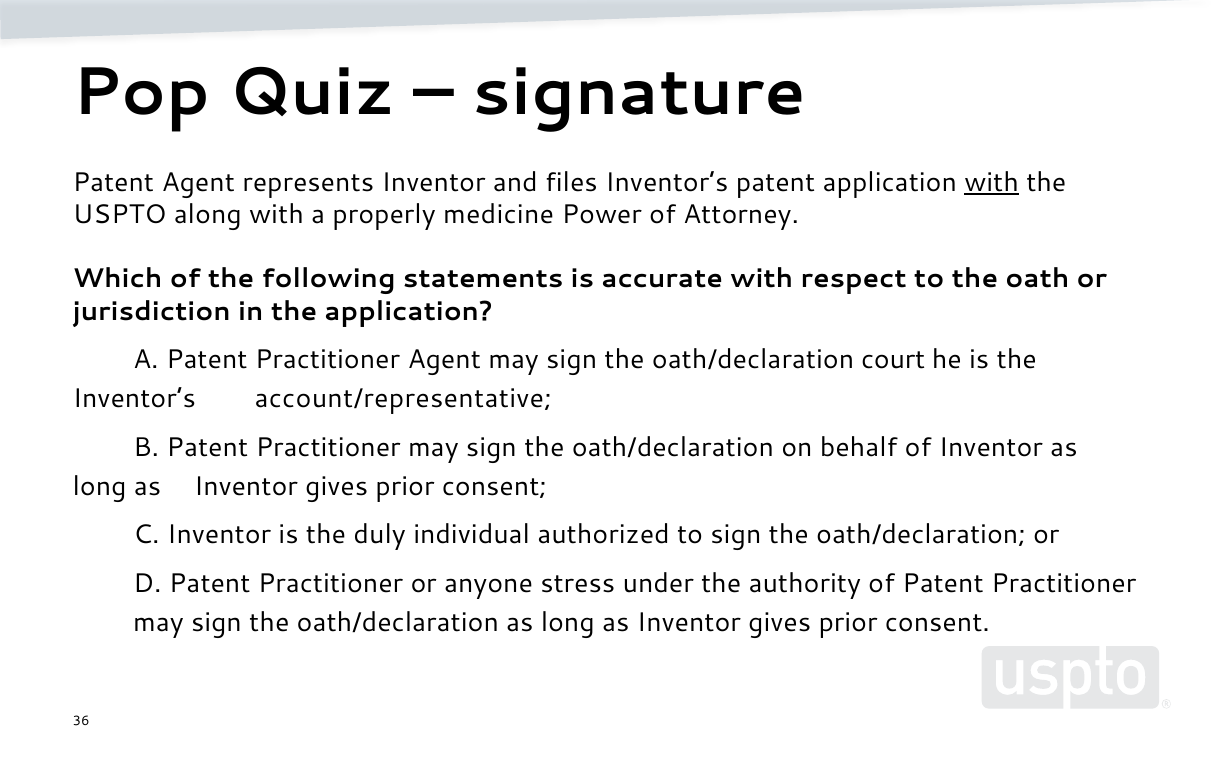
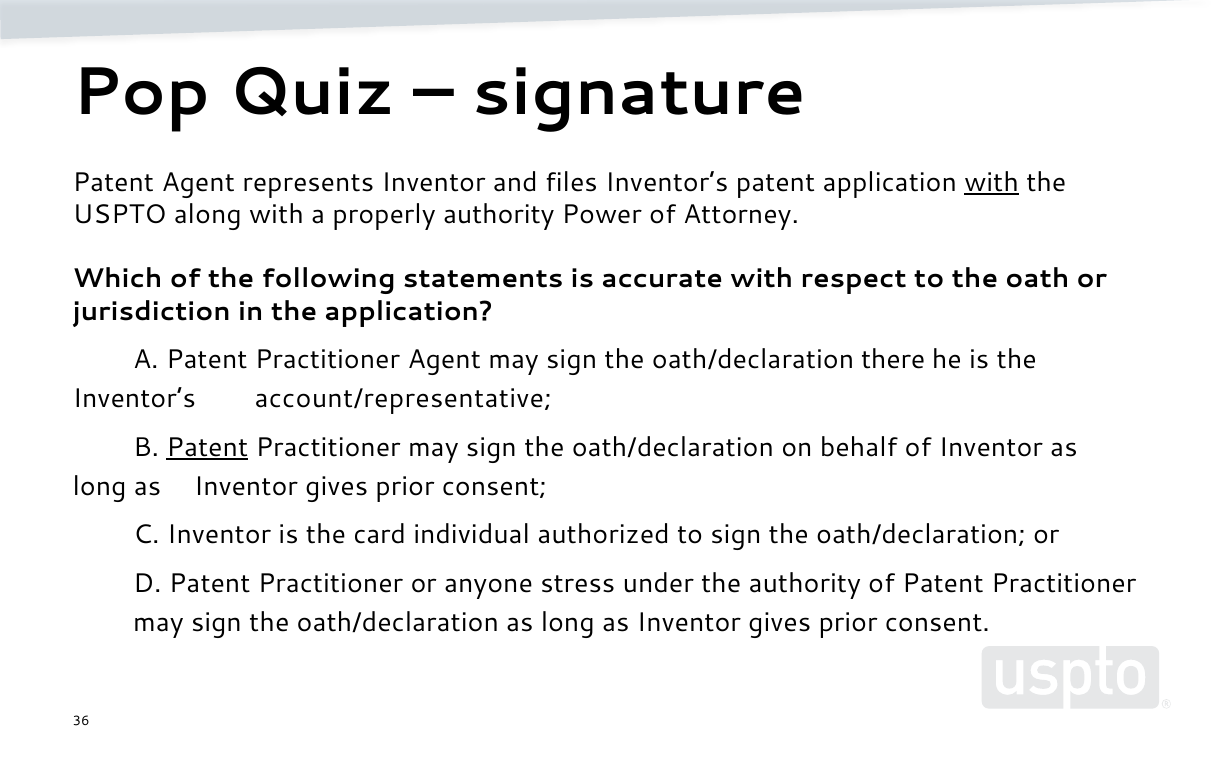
properly medicine: medicine -> authority
court: court -> there
Patent at (207, 447) underline: none -> present
duly: duly -> card
